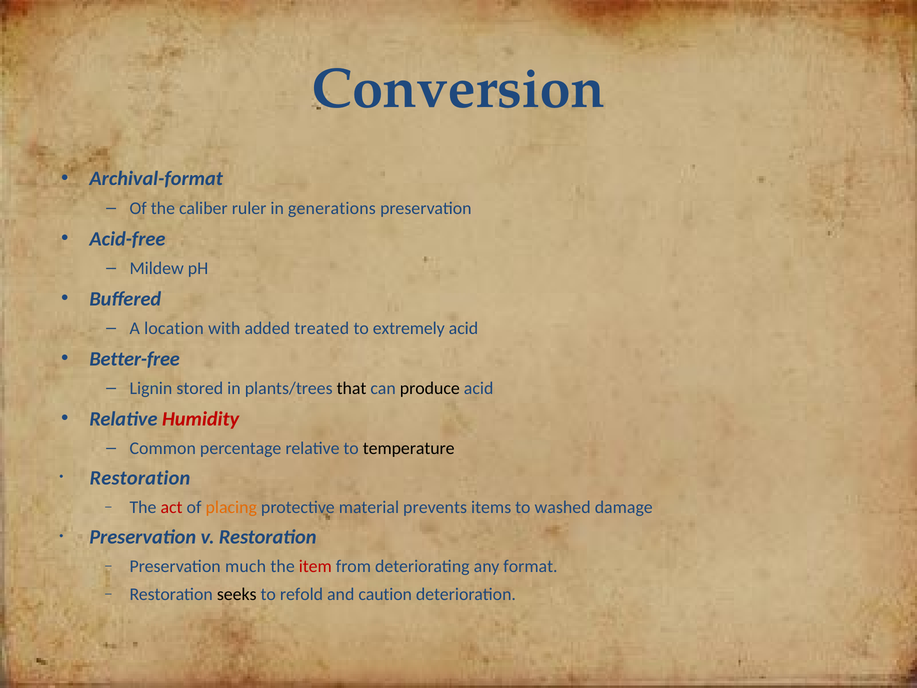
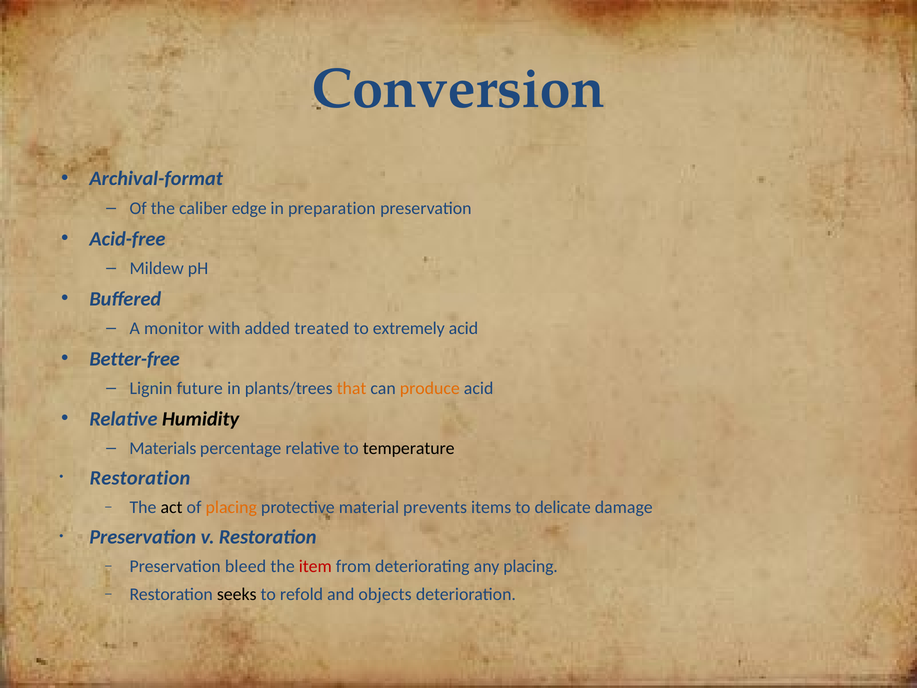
ruler: ruler -> edge
generations: generations -> preparation
location: location -> monitor
stored: stored -> future
that colour: black -> orange
produce colour: black -> orange
Humidity colour: red -> black
Common: Common -> Materials
act colour: red -> black
washed: washed -> delicate
much: much -> bleed
any format: format -> placing
caution: caution -> objects
